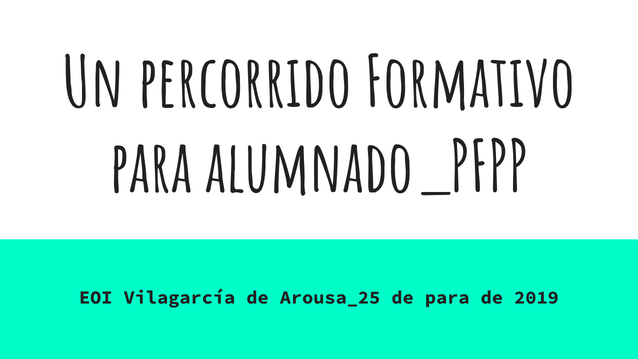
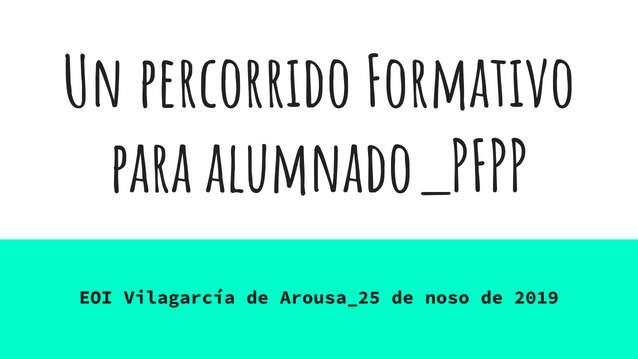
de para: para -> noso
